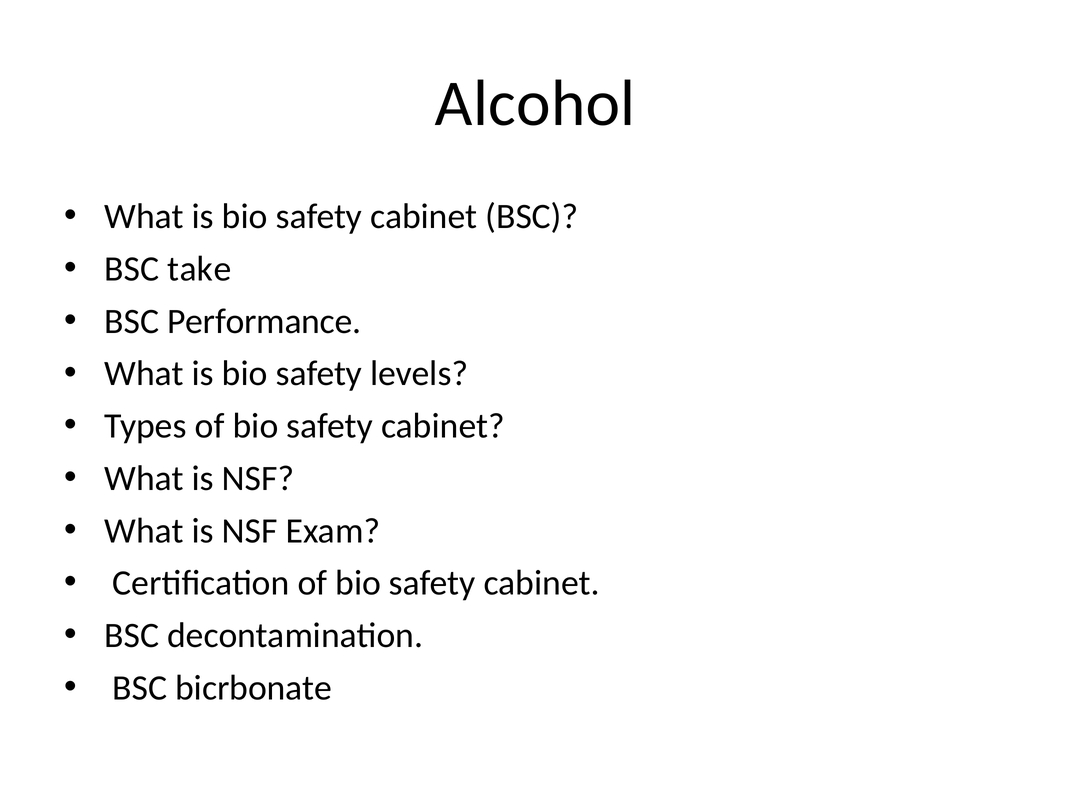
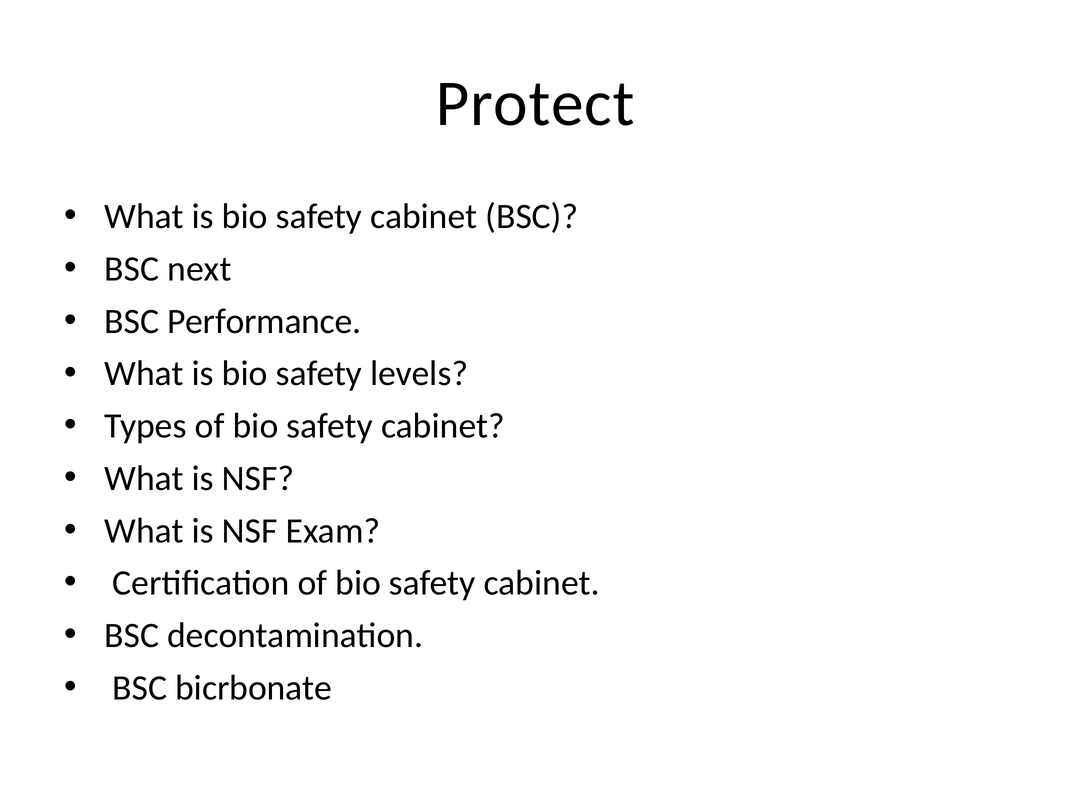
Alcohol: Alcohol -> Protect
take: take -> next
